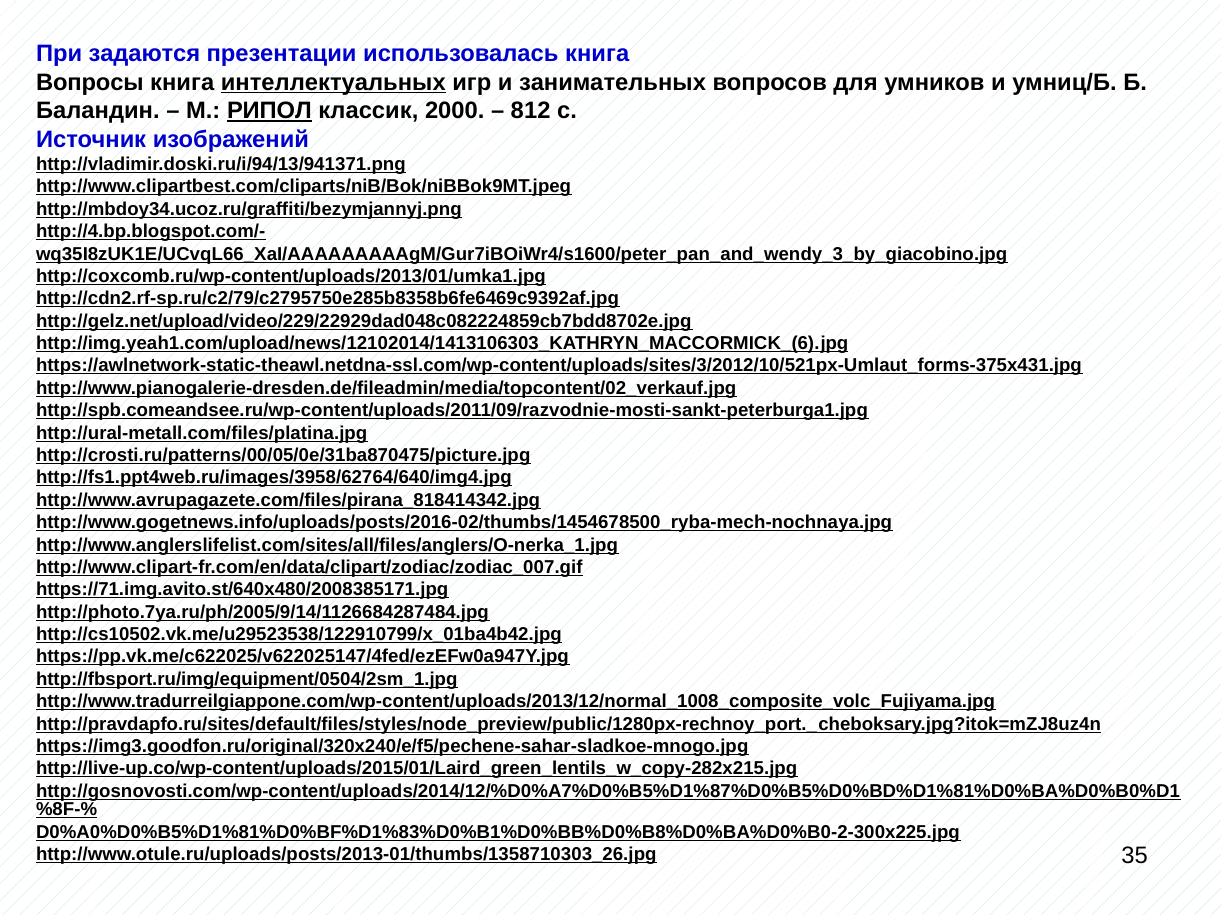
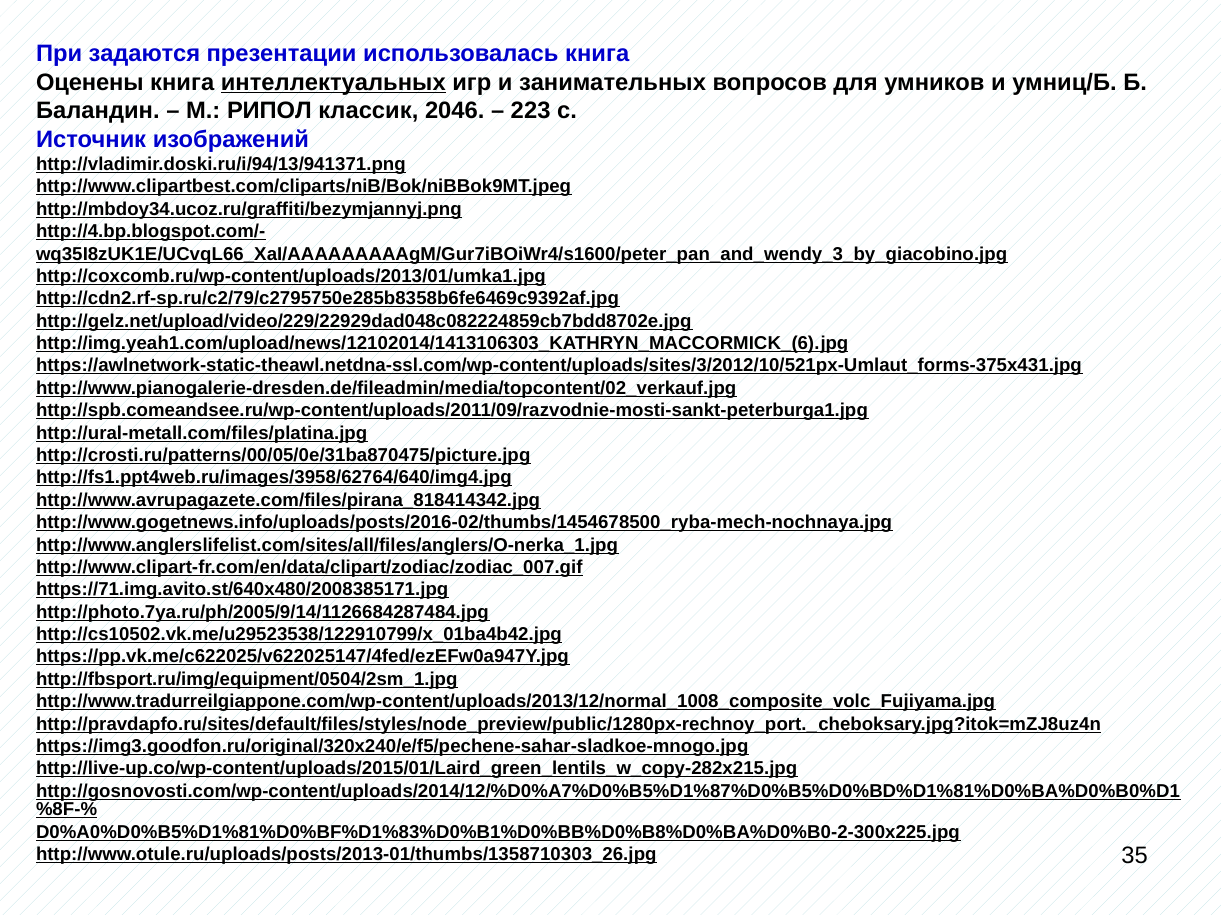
Вопросы: Вопросы -> Оценены
РИПОЛ underline: present -> none
2000: 2000 -> 2046
812: 812 -> 223
